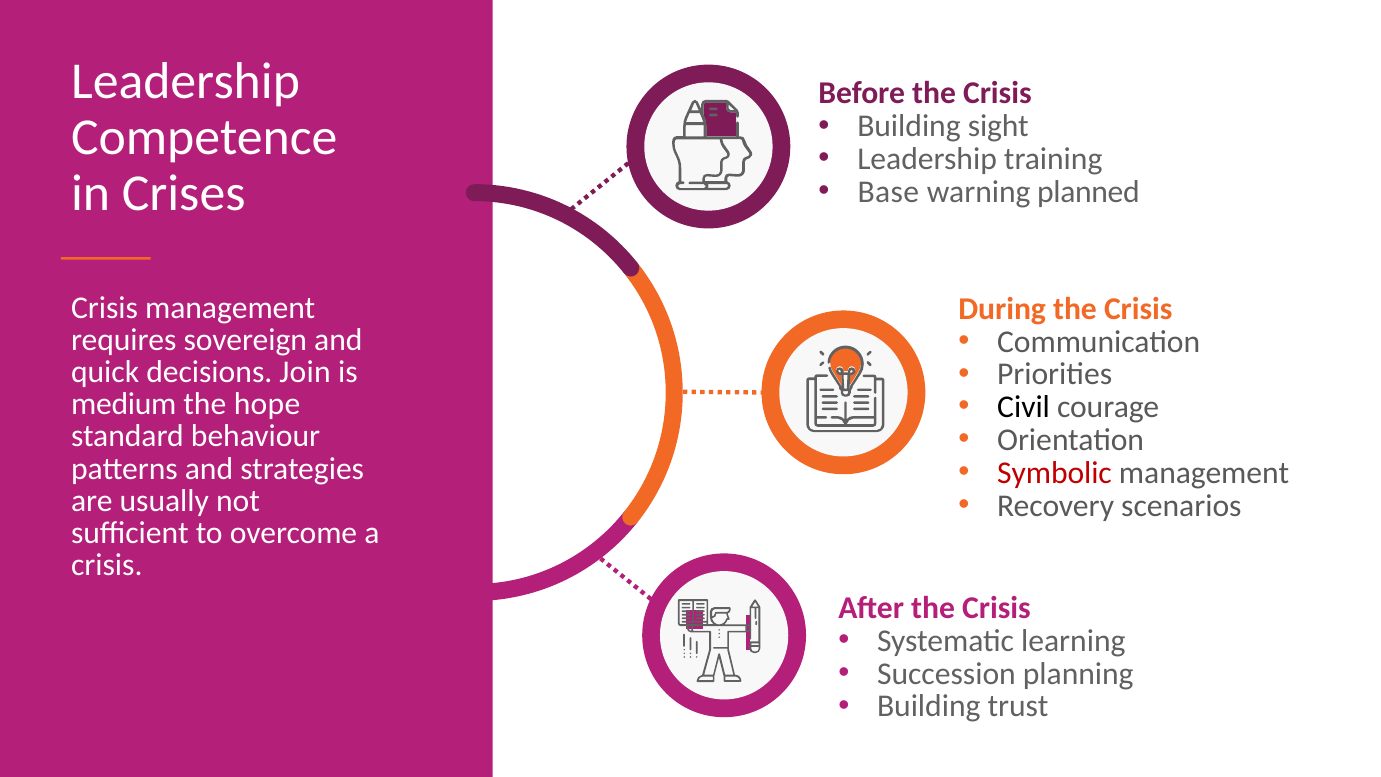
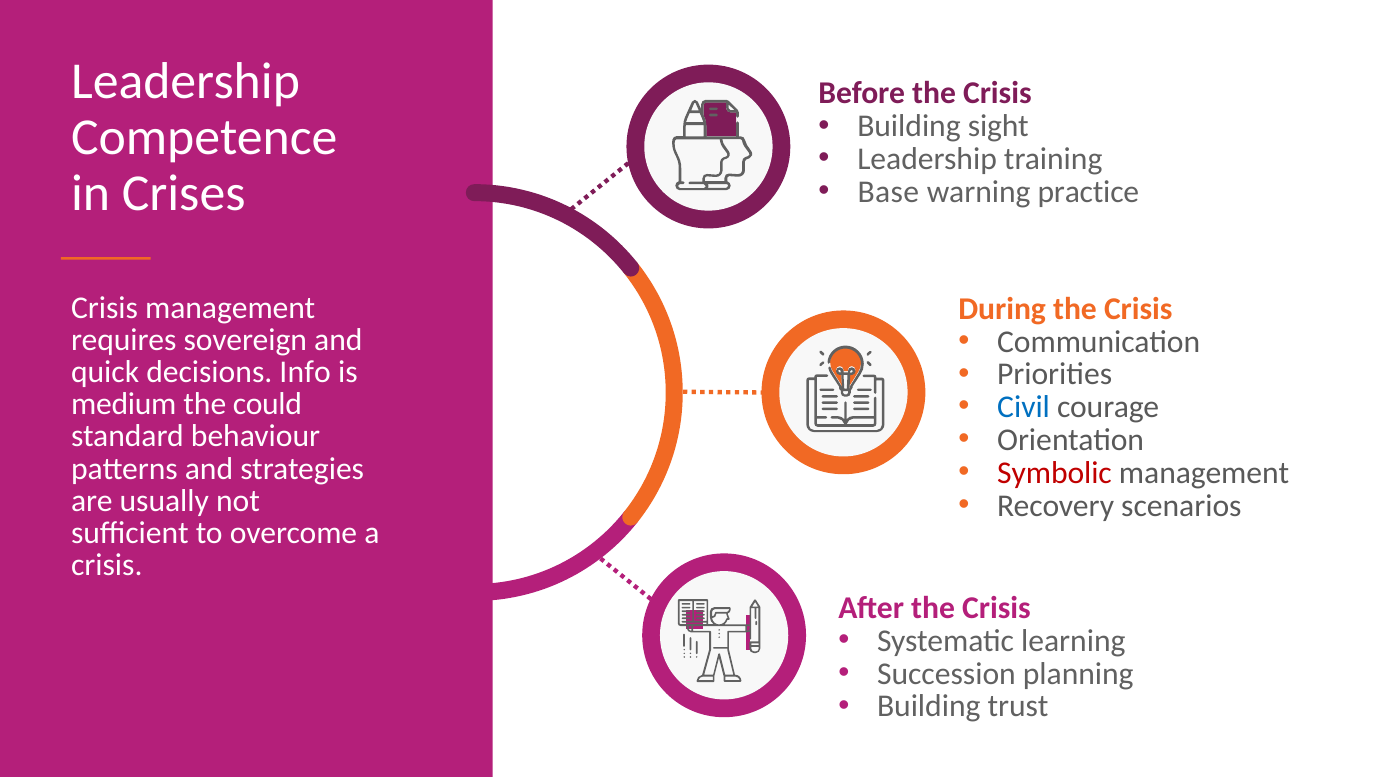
planned: planned -> practice
Join: Join -> Info
Civil colour: black -> blue
hope: hope -> could
